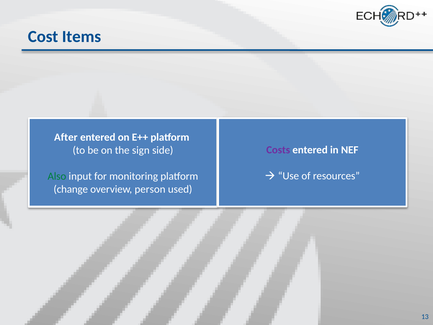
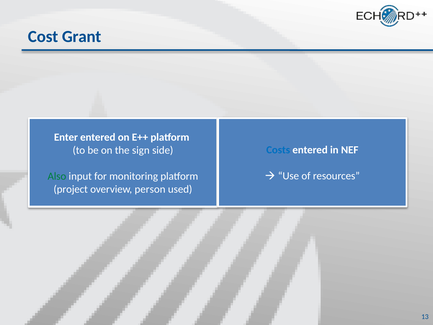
Items: Items -> Grant
After: After -> Enter
Costs colour: purple -> blue
change: change -> project
